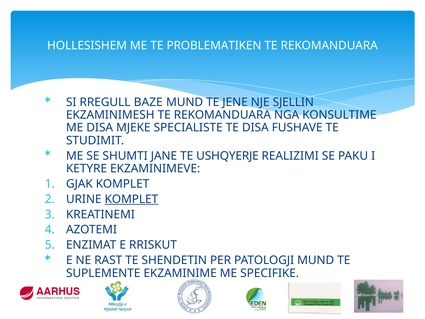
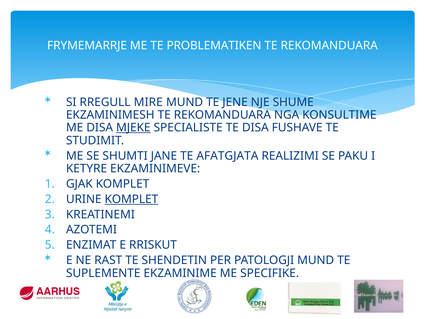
HOLLESISHEM: HOLLESISHEM -> FRYMEMARRJE
BAZE: BAZE -> MIRE
SJELLIN: SJELLIN -> SHUME
MJEKE underline: none -> present
USHQYERJE: USHQYERJE -> AFATGJATA
